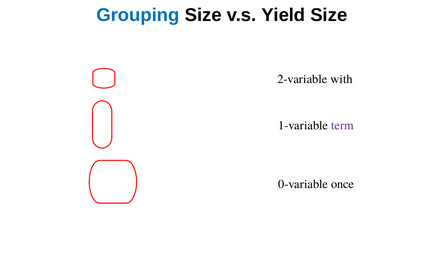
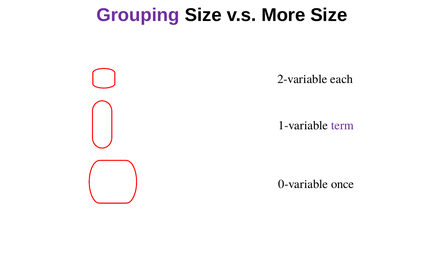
Grouping colour: blue -> purple
Yield: Yield -> More
with: with -> each
